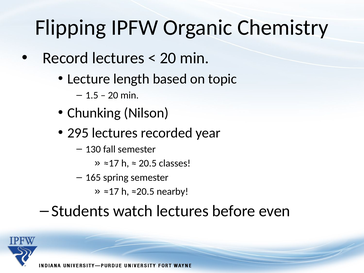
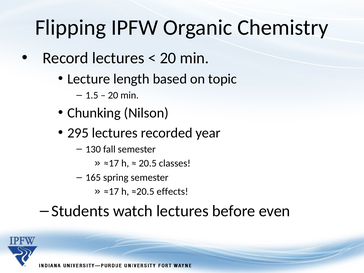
nearby: nearby -> effects
